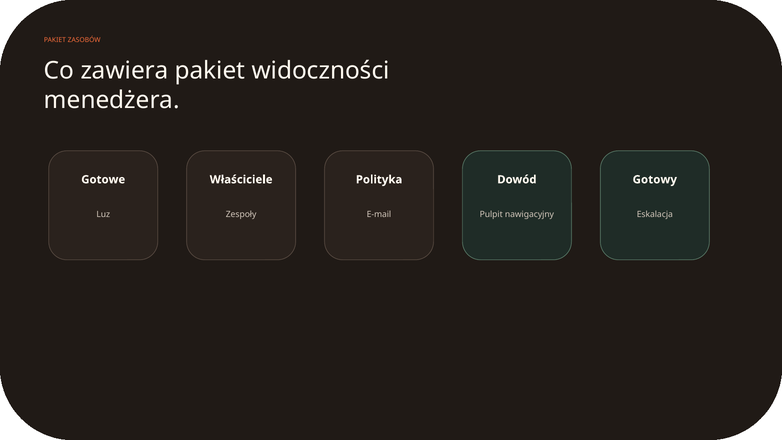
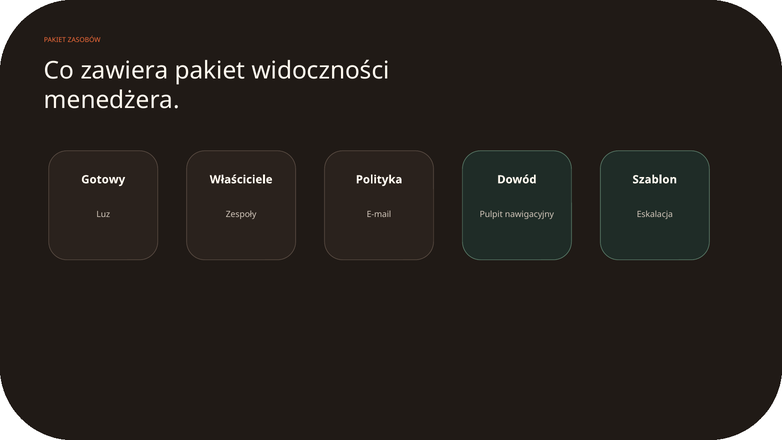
Gotowe: Gotowe -> Gotowy
Gotowy: Gotowy -> Szablon
